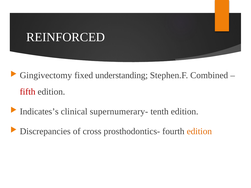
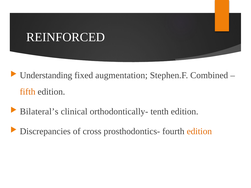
Gingivectomy: Gingivectomy -> Understanding
understanding: understanding -> augmentation
fifth colour: red -> orange
Indicates’s: Indicates’s -> Bilateral’s
supernumerary-: supernumerary- -> orthodontically-
